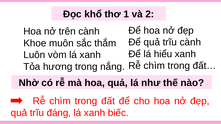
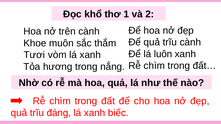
hiểu: hiểu -> luôn
Luôn: Luôn -> Tươi
